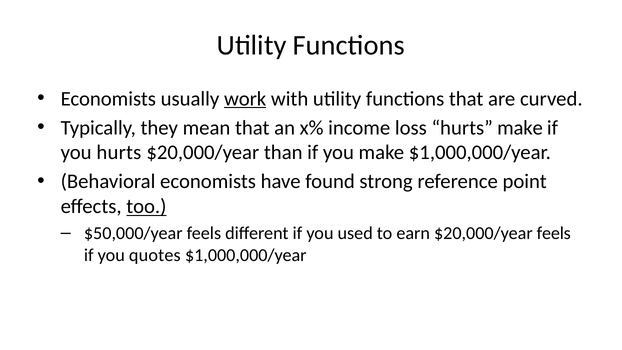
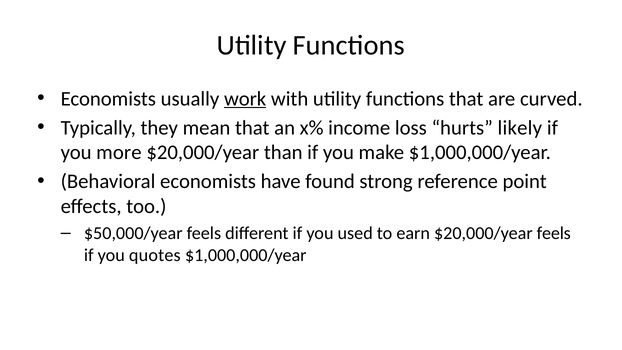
hurts make: make -> likely
you hurts: hurts -> more
too underline: present -> none
